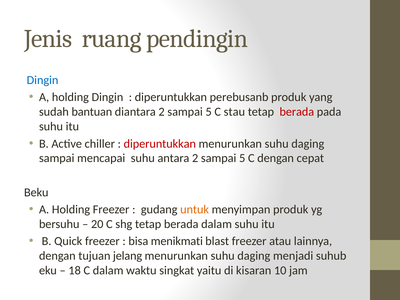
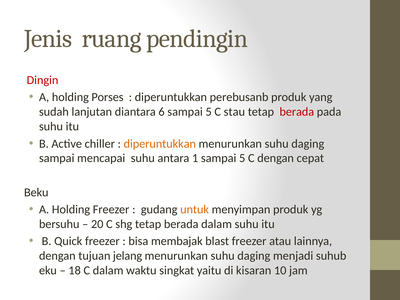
Dingin at (43, 80) colour: blue -> red
holding Dingin: Dingin -> Porses
bantuan: bantuan -> lanjutan
diantara 2: 2 -> 6
diperuntukkan at (160, 144) colour: red -> orange
antara 2: 2 -> 1
menikmati: menikmati -> membajak
